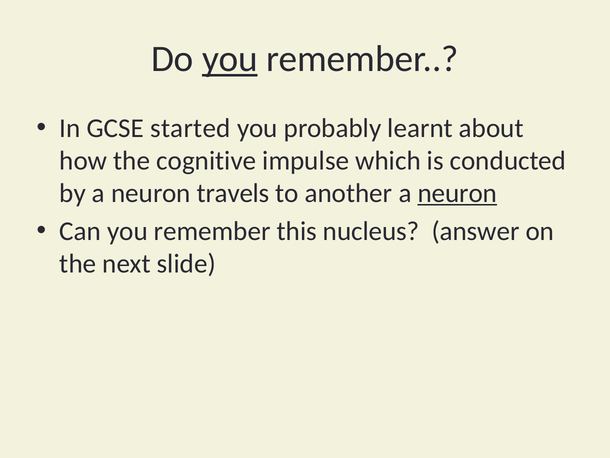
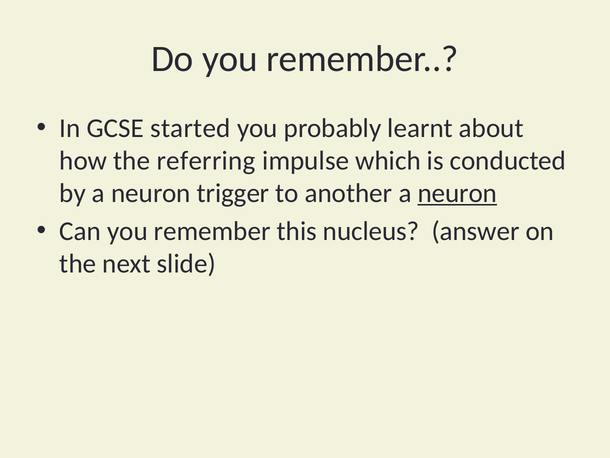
you at (230, 59) underline: present -> none
cognitive: cognitive -> referring
travels: travels -> trigger
